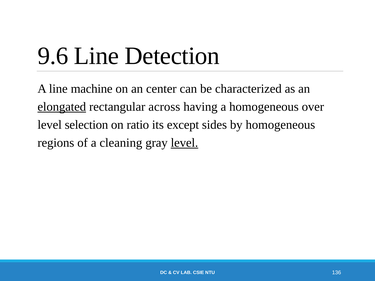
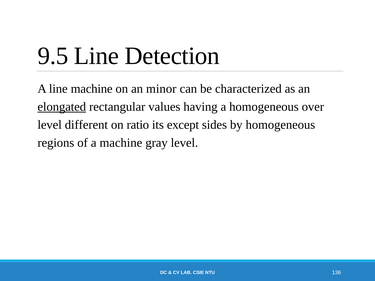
9.6: 9.6 -> 9.5
center: center -> minor
across: across -> values
selection: selection -> different
a cleaning: cleaning -> machine
level at (184, 143) underline: present -> none
